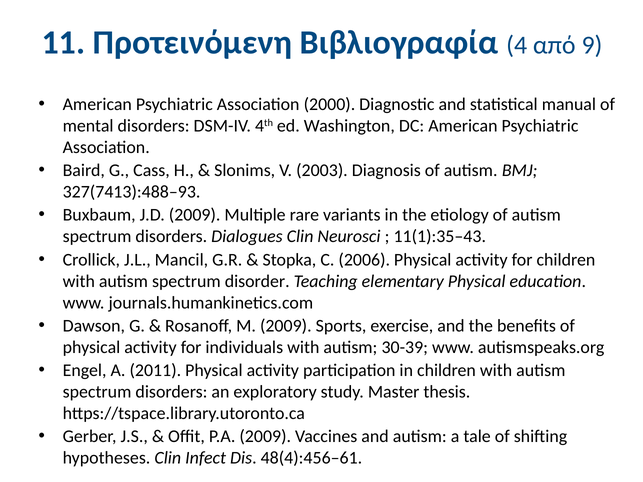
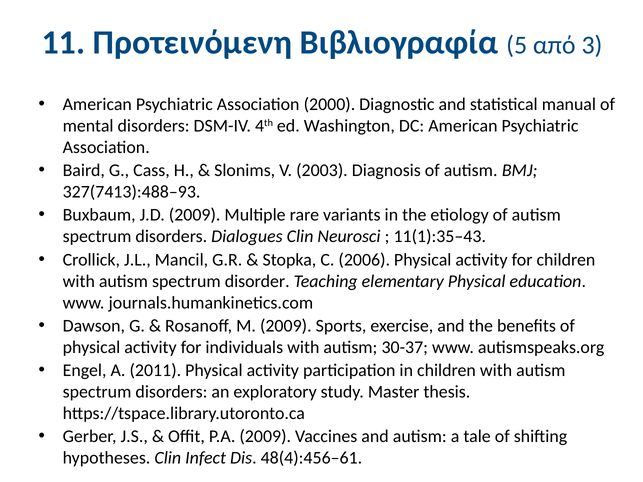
4: 4 -> 5
9: 9 -> 3
30-39: 30-39 -> 30-37
